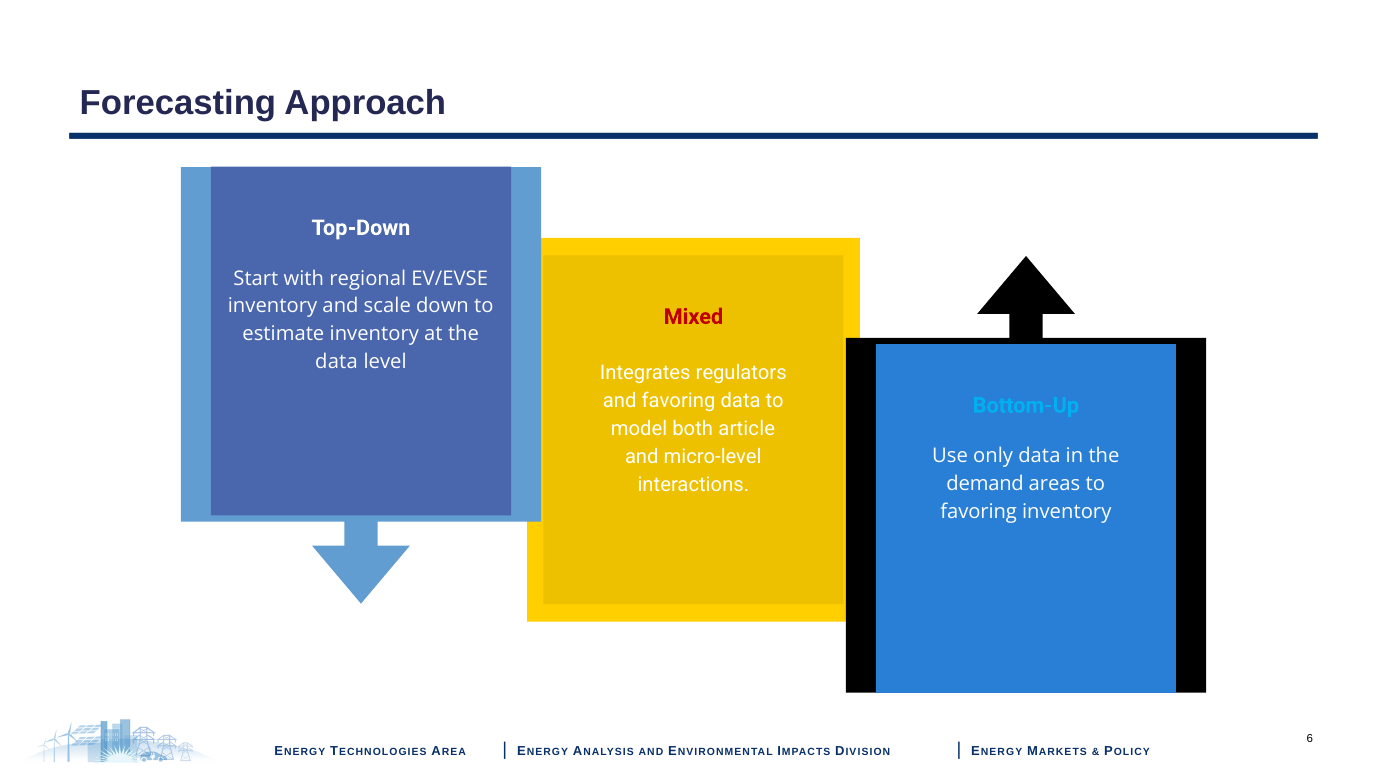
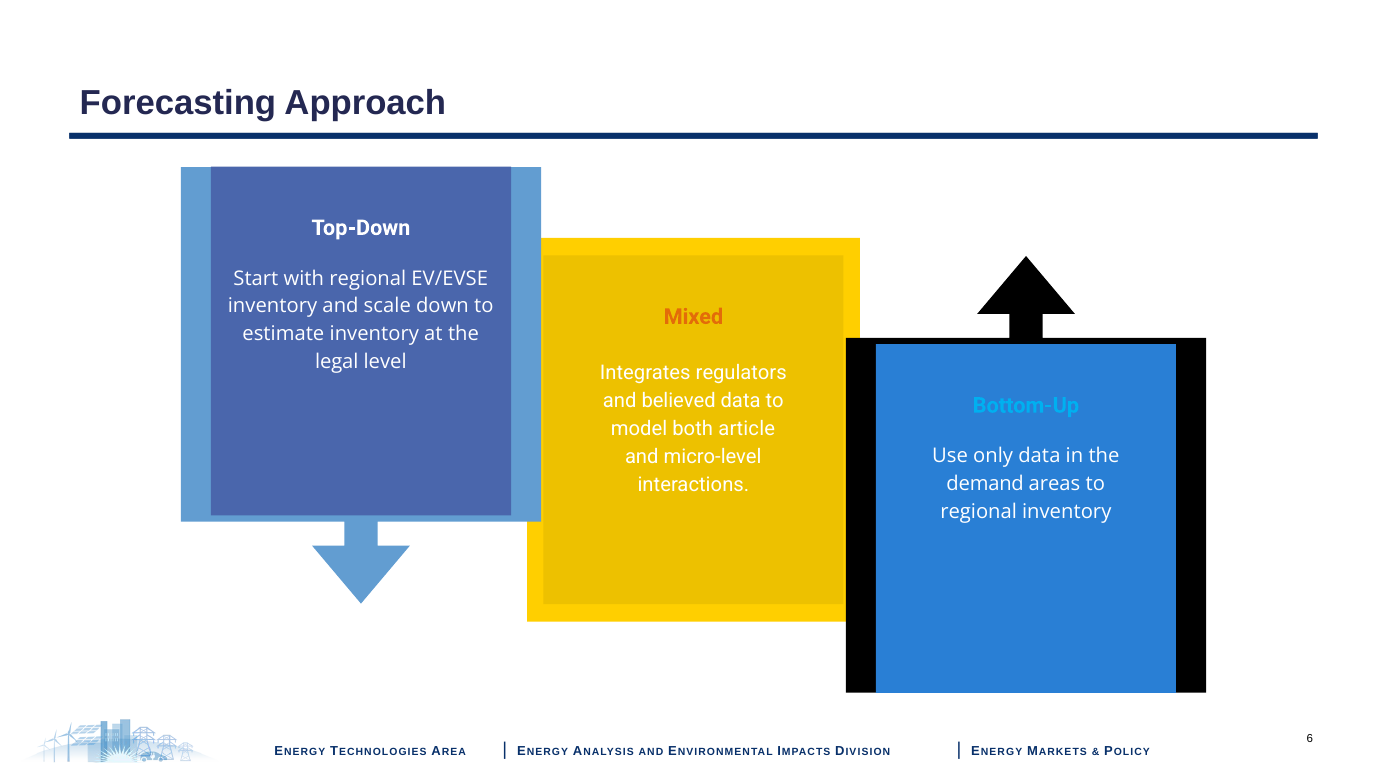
Mixed colour: red -> orange
data at (337, 362): data -> legal
and favoring: favoring -> believed
favoring at (979, 512): favoring -> regional
